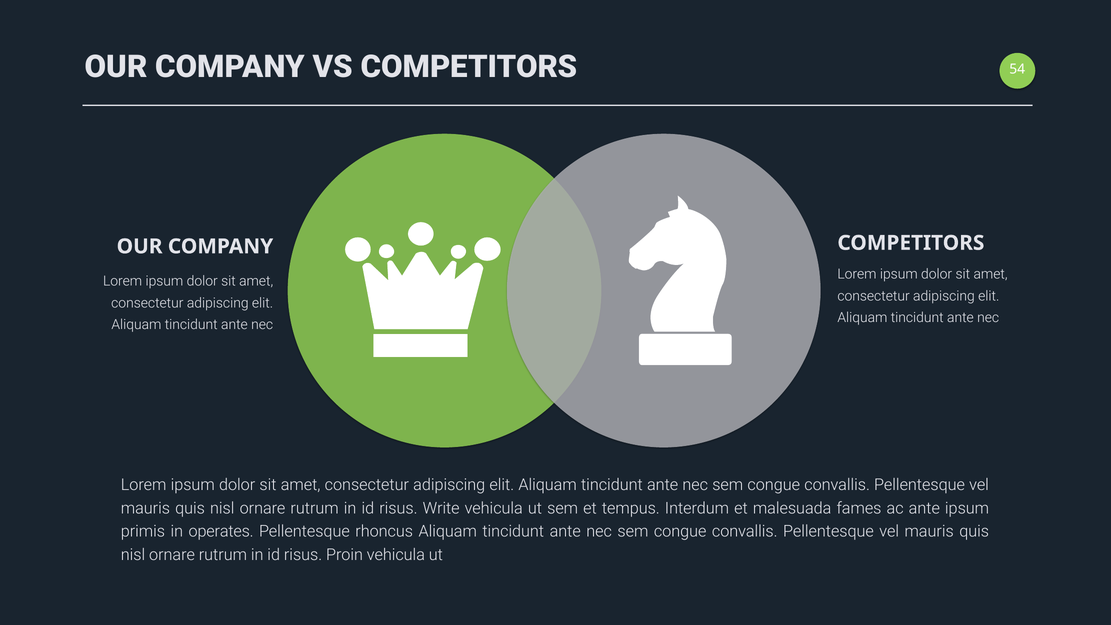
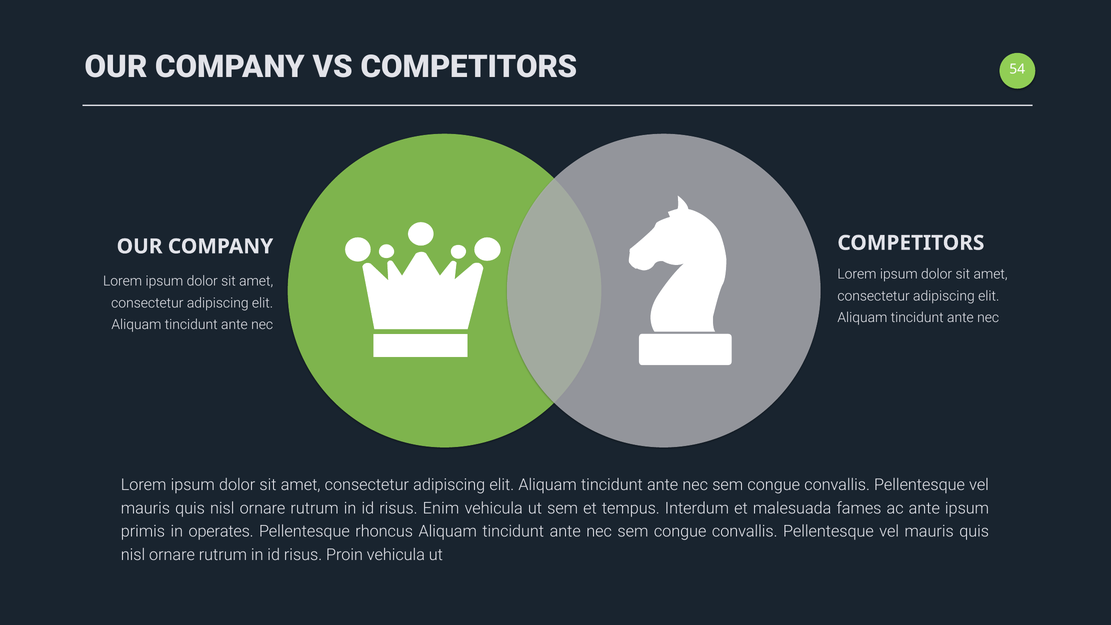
Write: Write -> Enim
